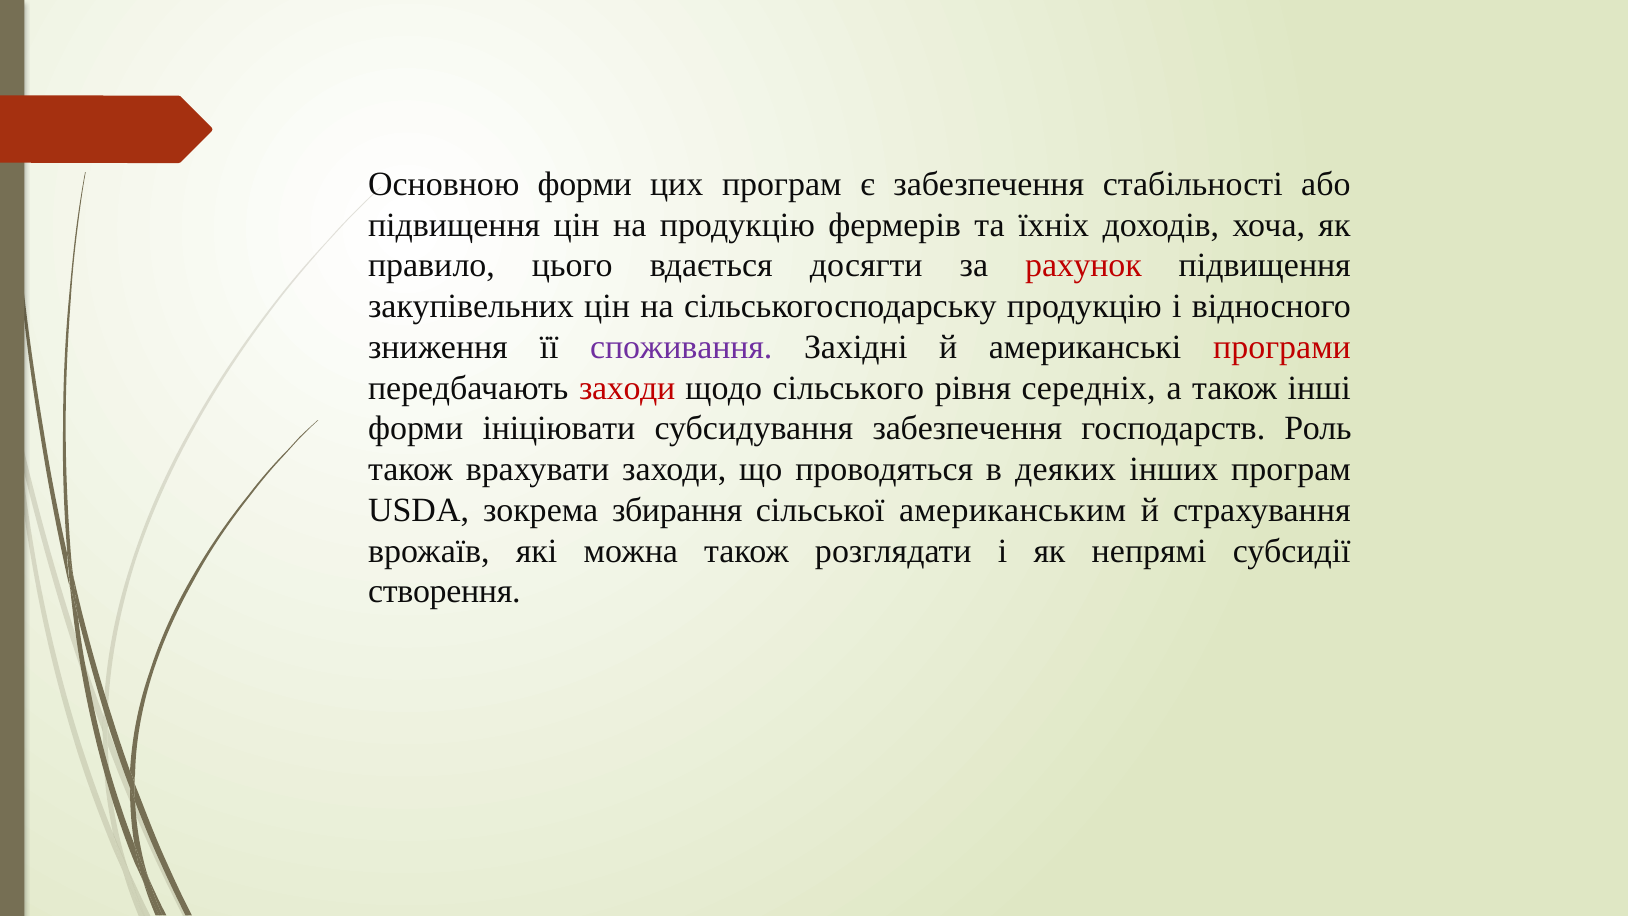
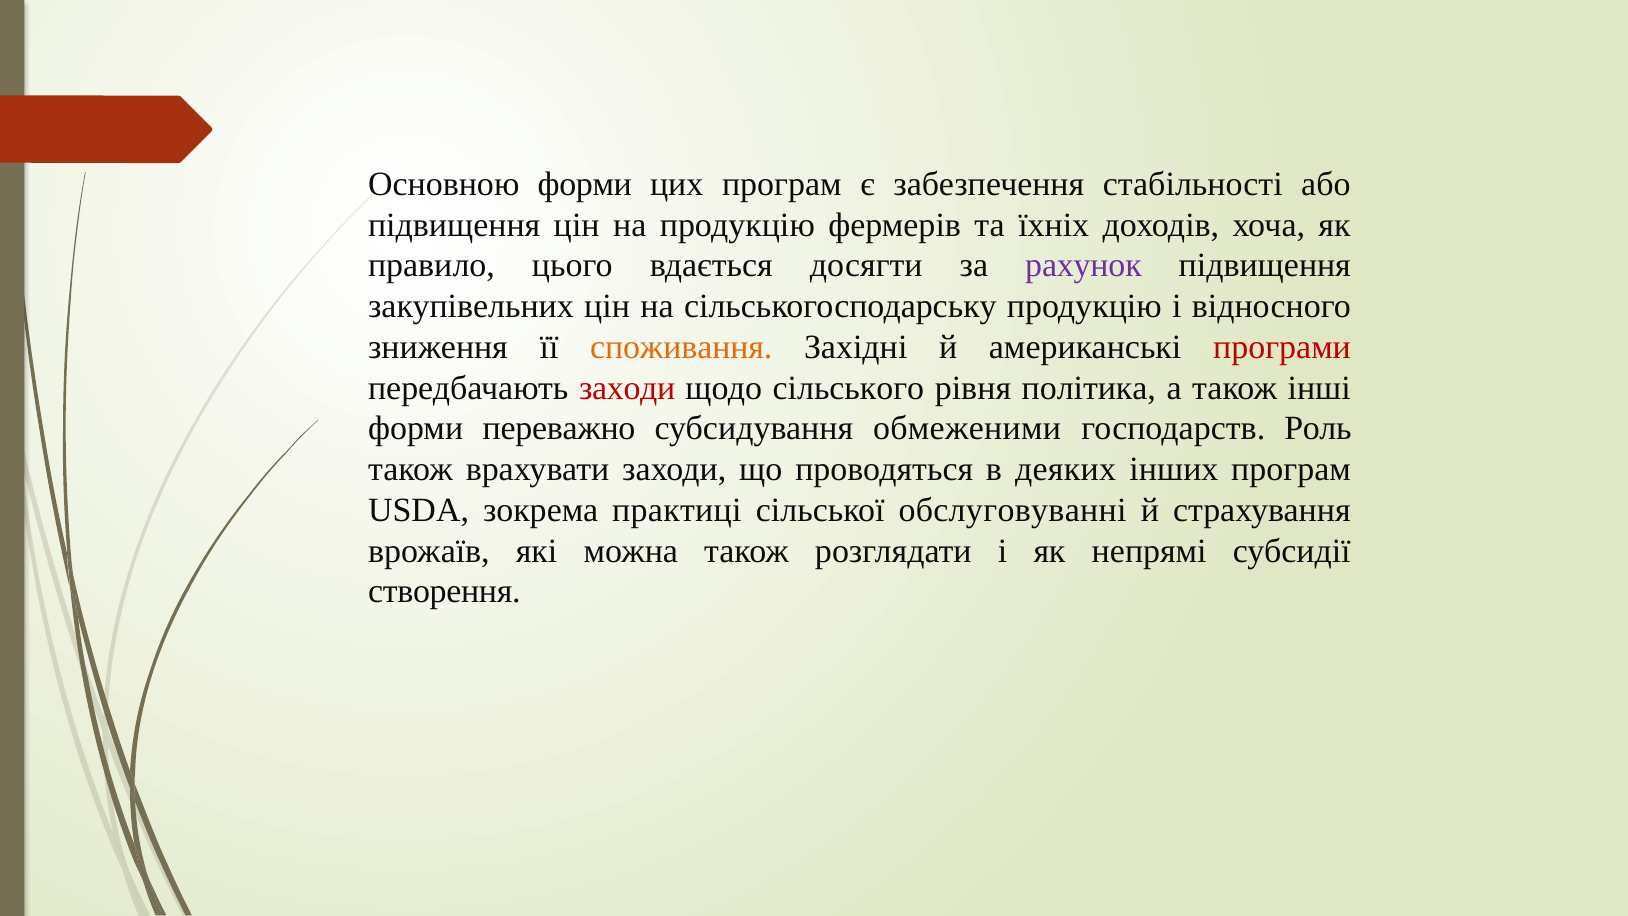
рахунок colour: red -> purple
споживання colour: purple -> orange
середніх: середніх -> політика
ініціювати: ініціювати -> переважно
субсидування забезпечення: забезпечення -> обмеженими
збирання: збирання -> практиці
американським: американським -> обслуговуванні
